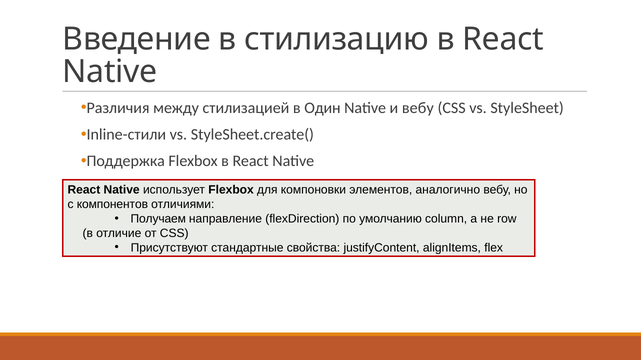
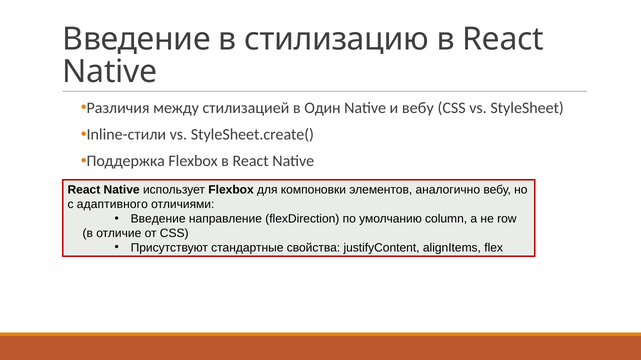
компонентов: компонентов -> адаптивного
Получаем at (158, 219): Получаем -> Введение
